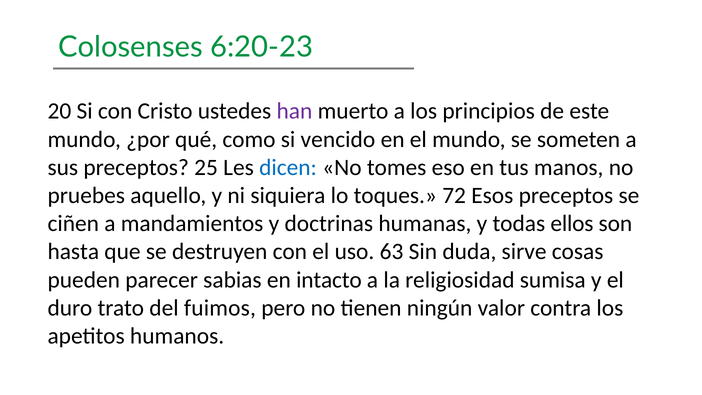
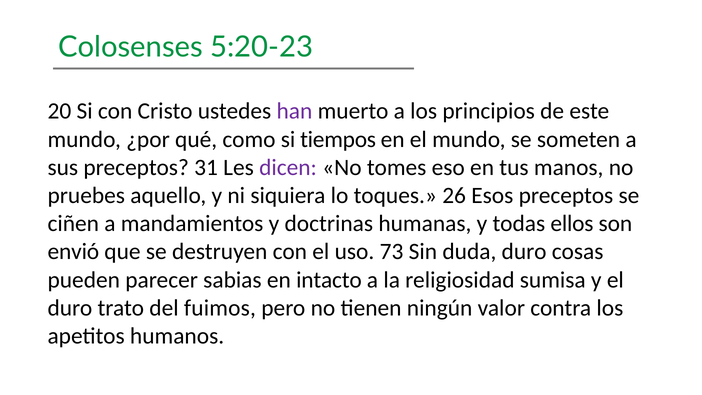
6:20-23: 6:20-23 -> 5:20-23
vencido: vencido -> tiempos
25: 25 -> 31
dicen colour: blue -> purple
72: 72 -> 26
hasta: hasta -> envió
63: 63 -> 73
duda sirve: sirve -> duro
